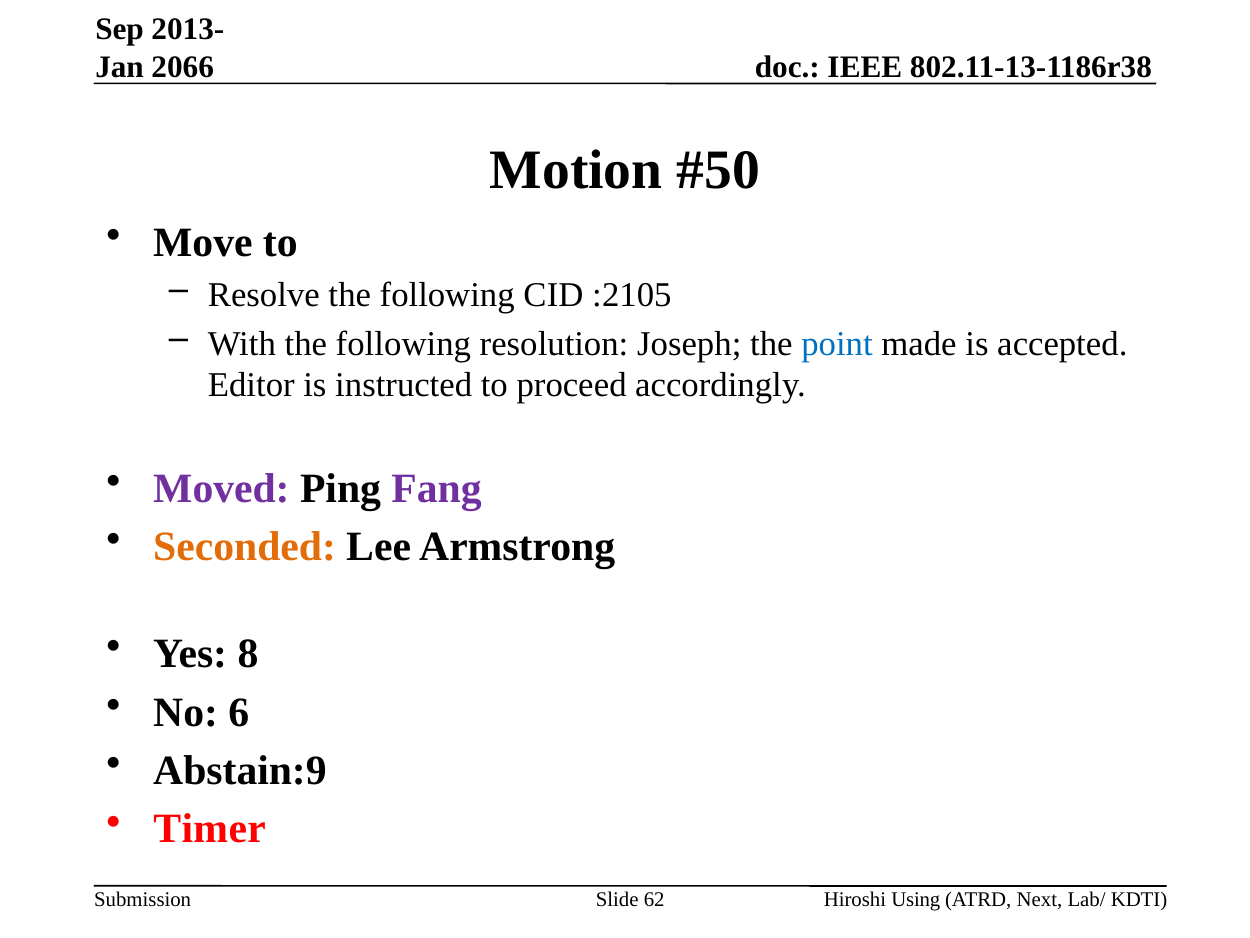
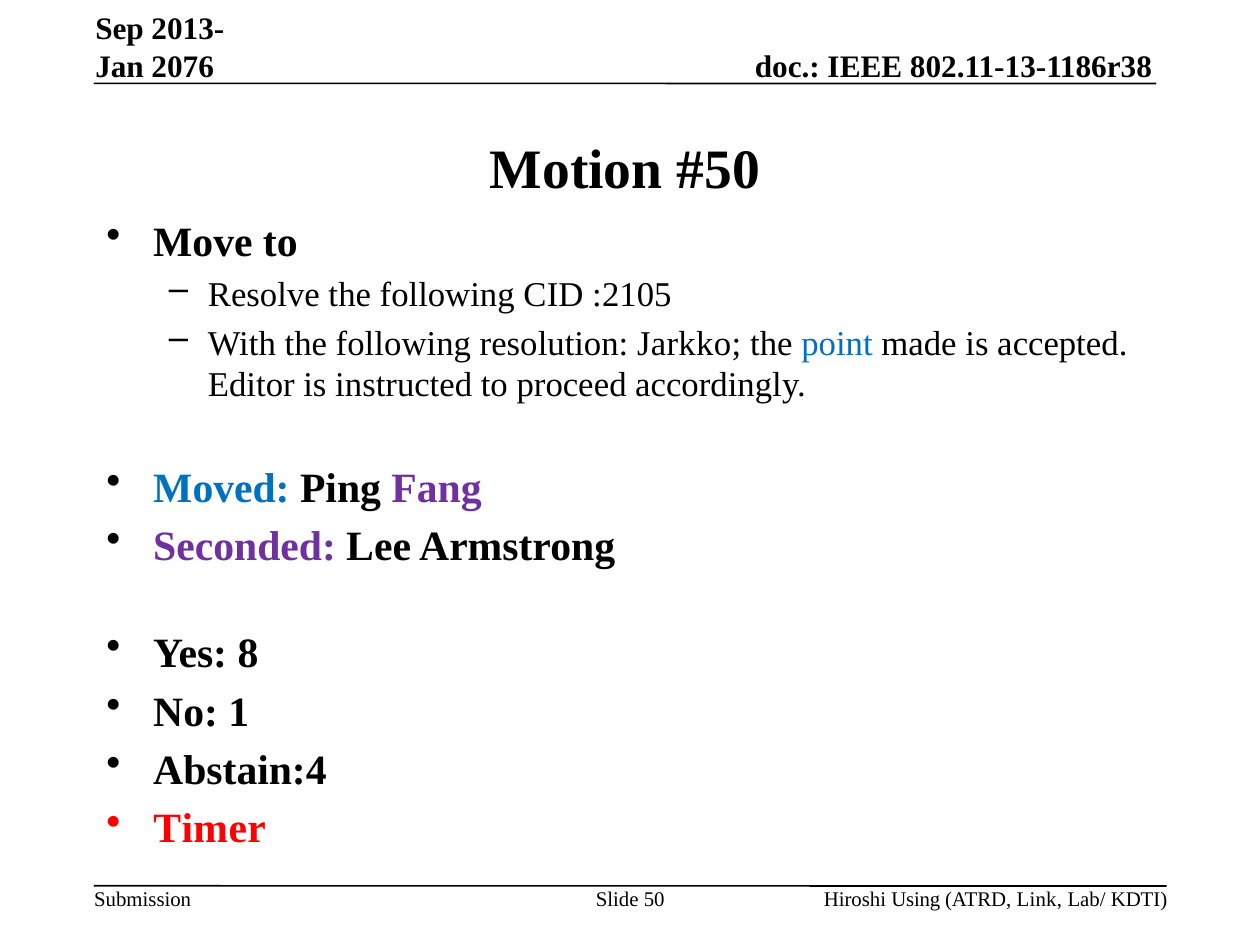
2066: 2066 -> 2076
Joseph: Joseph -> Jarkko
Moved colour: purple -> blue
Seconded colour: orange -> purple
6: 6 -> 1
Abstain:9: Abstain:9 -> Abstain:4
62: 62 -> 50
Next: Next -> Link
